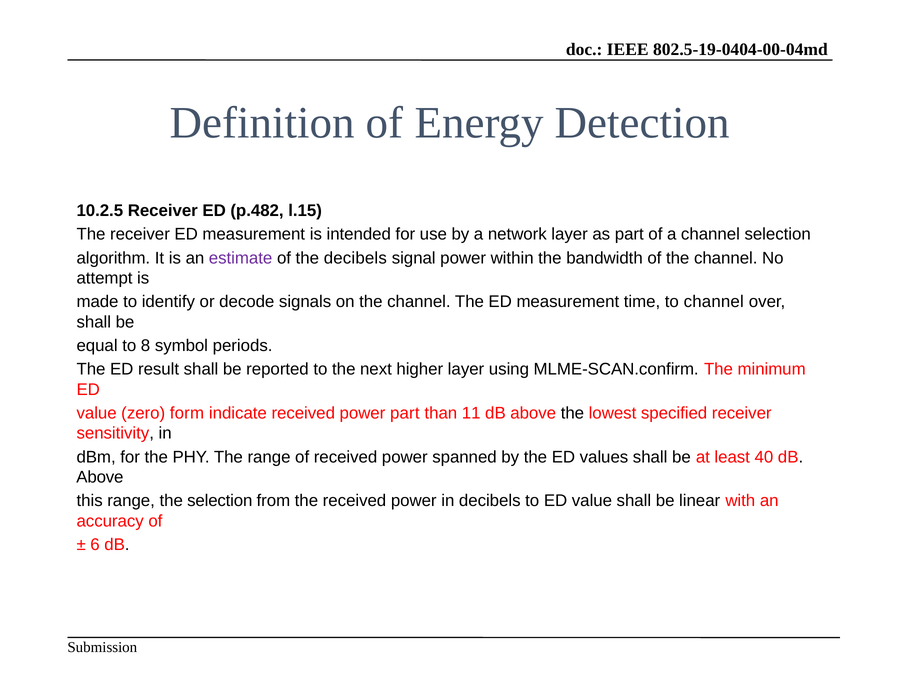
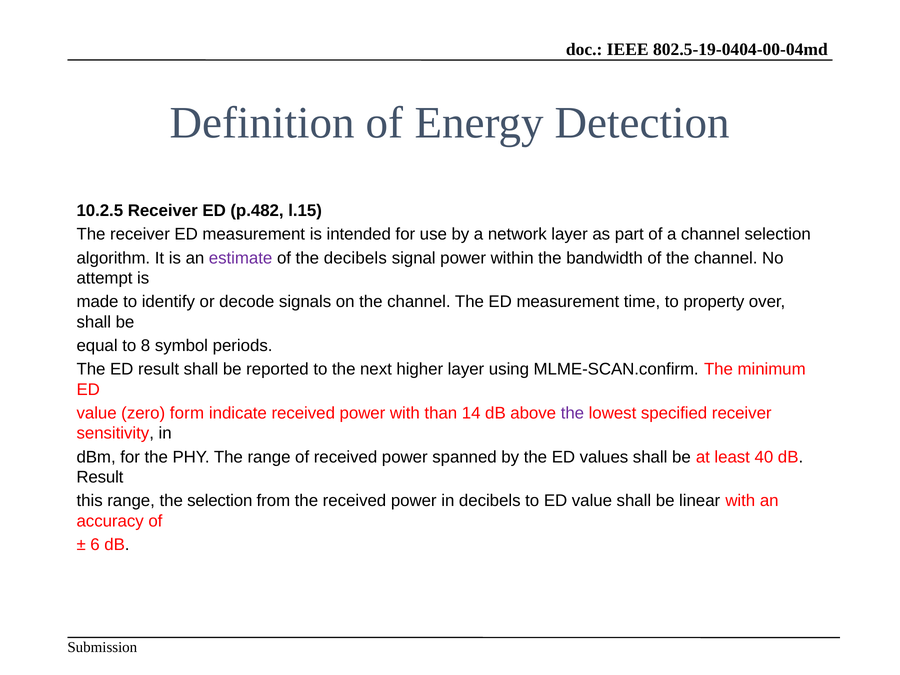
to channel: channel -> property
power part: part -> with
11: 11 -> 14
the at (572, 413) colour: black -> purple
Above at (100, 477): Above -> Result
